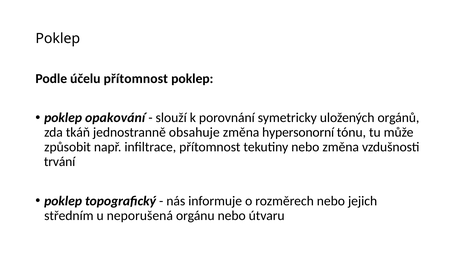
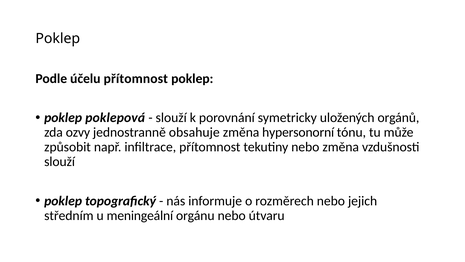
opakování: opakování -> poklepová
tkáň: tkáň -> ozvy
trvání at (60, 162): trvání -> slouží
neporušená: neporušená -> meningeální
